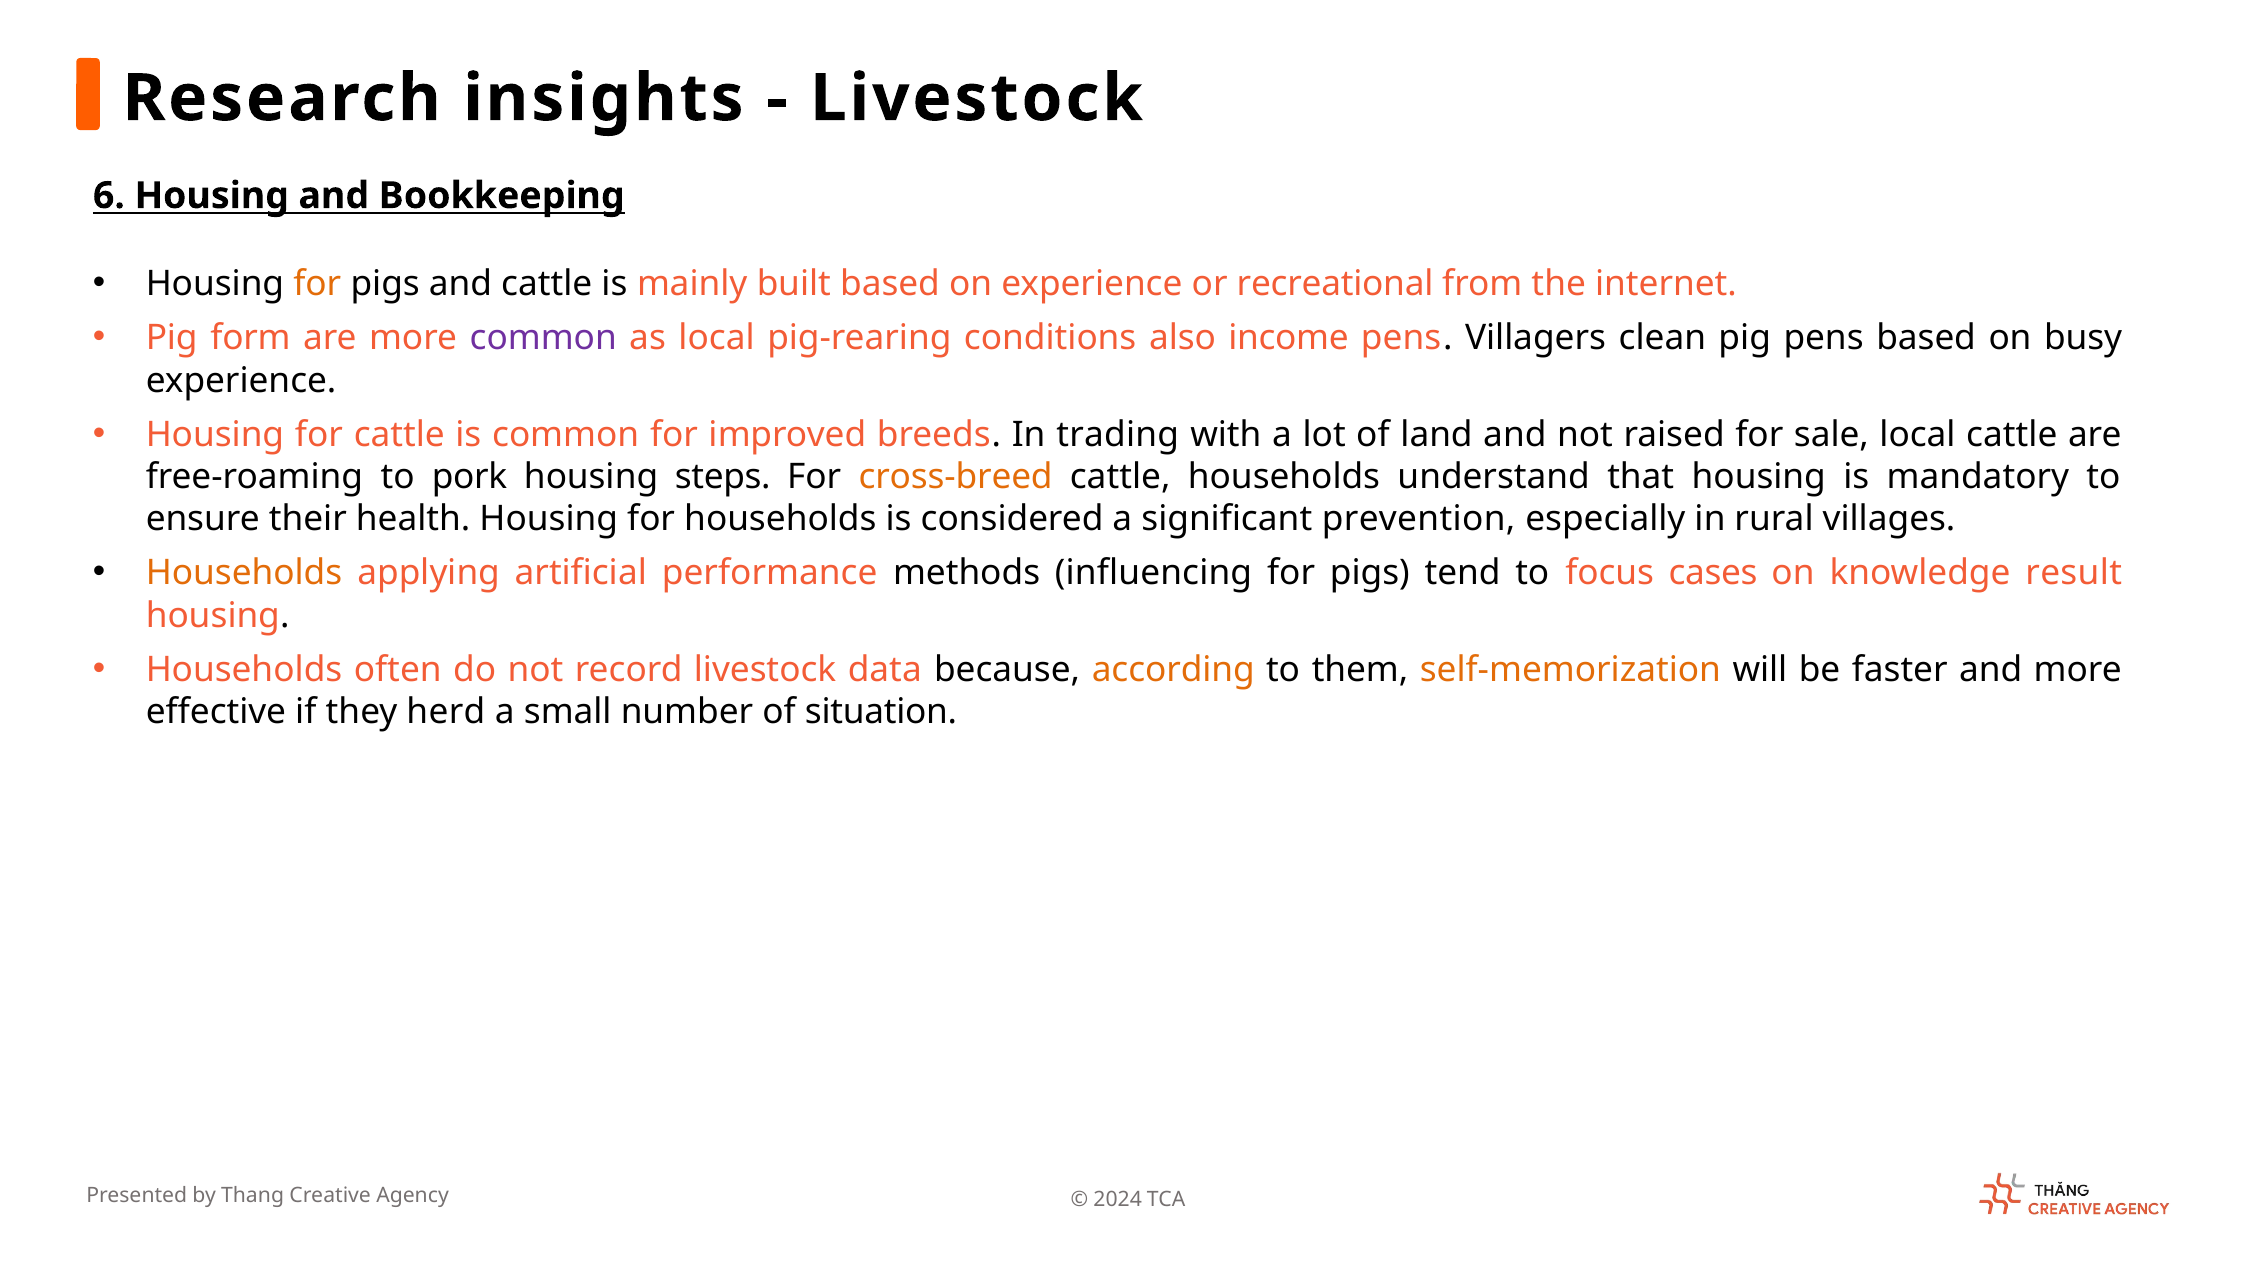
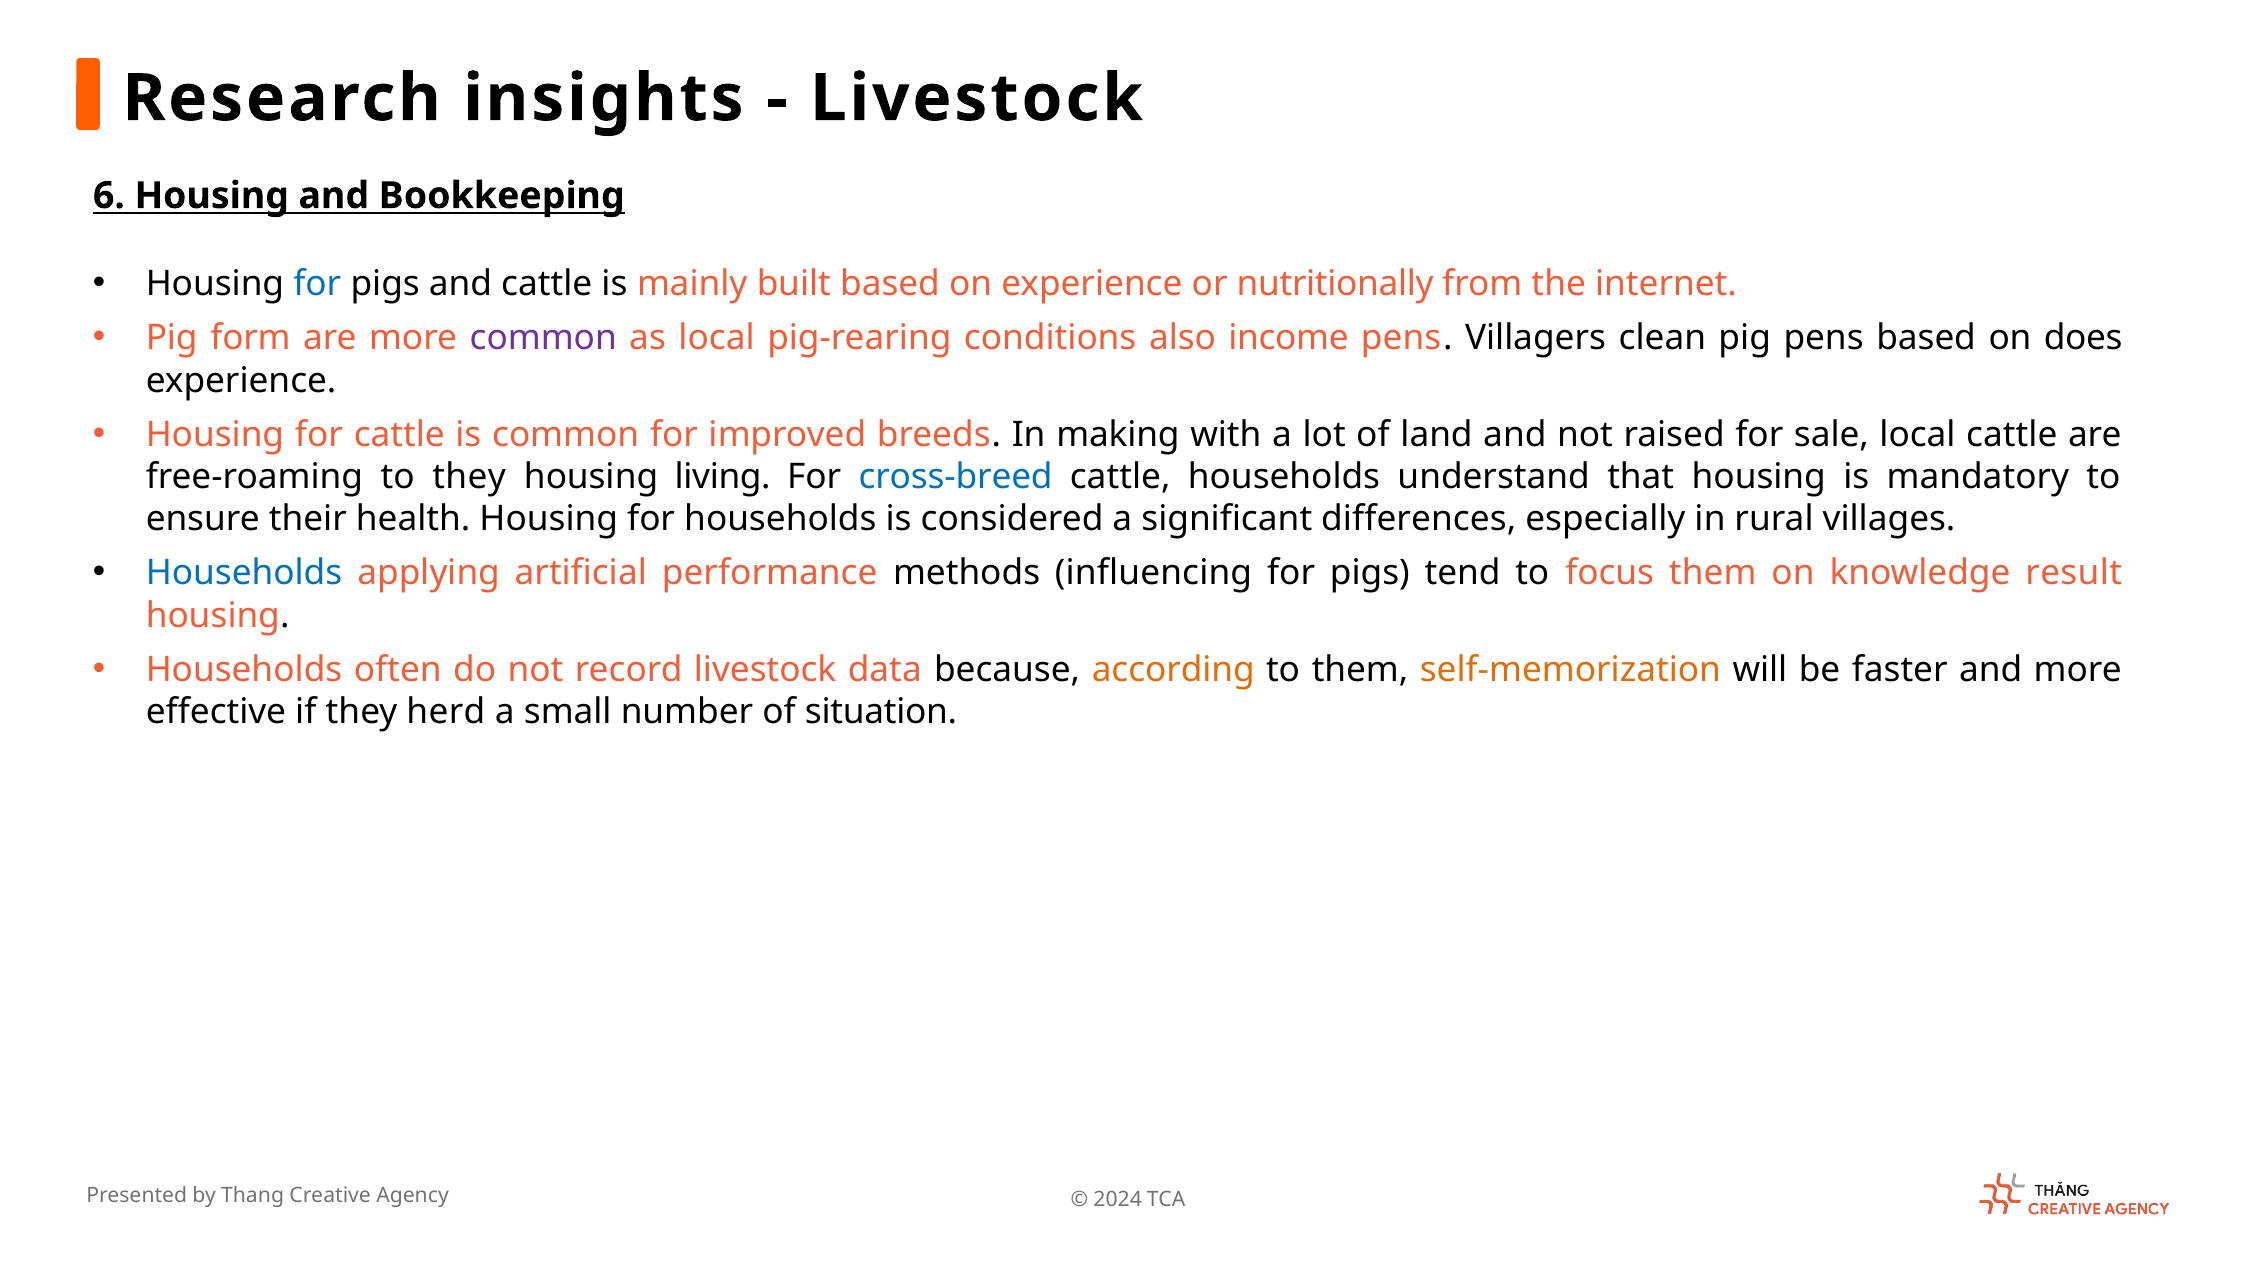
for at (317, 284) colour: orange -> blue
recreational: recreational -> nutritionally
busy: busy -> does
trading: trading -> making
to pork: pork -> they
steps: steps -> living
cross-breed colour: orange -> blue
prevention: prevention -> differences
Households at (244, 573) colour: orange -> blue
focus cases: cases -> them
